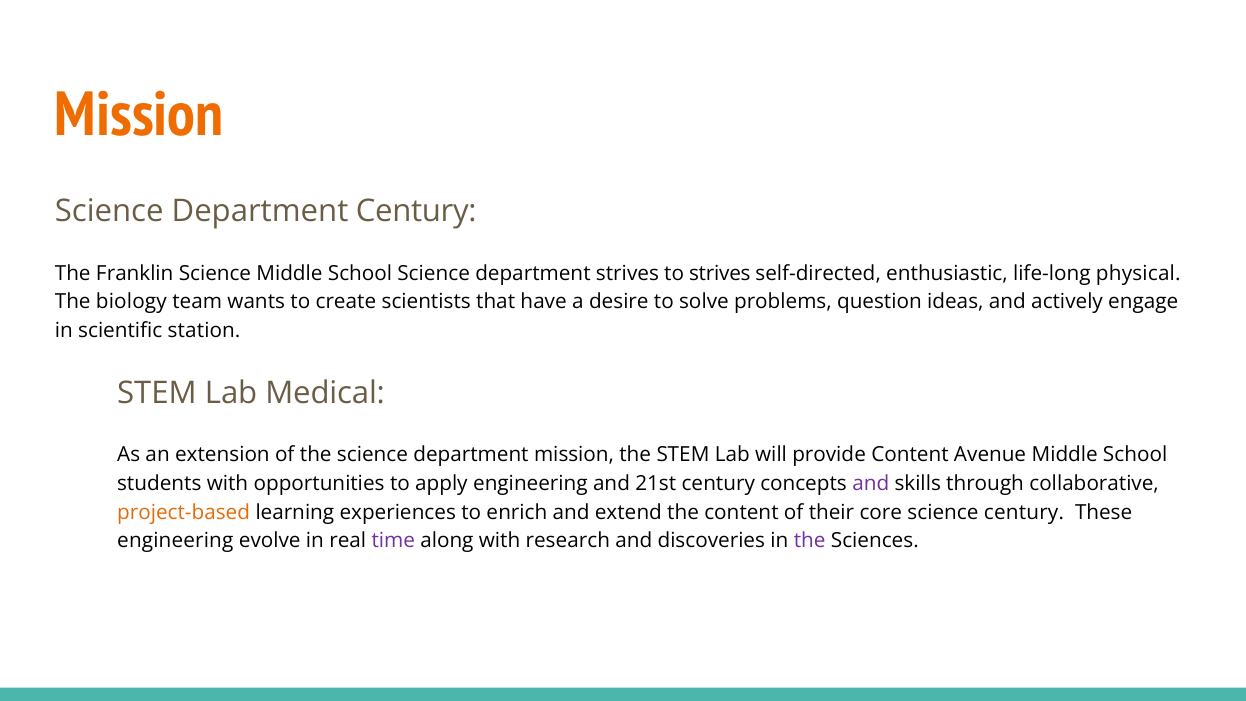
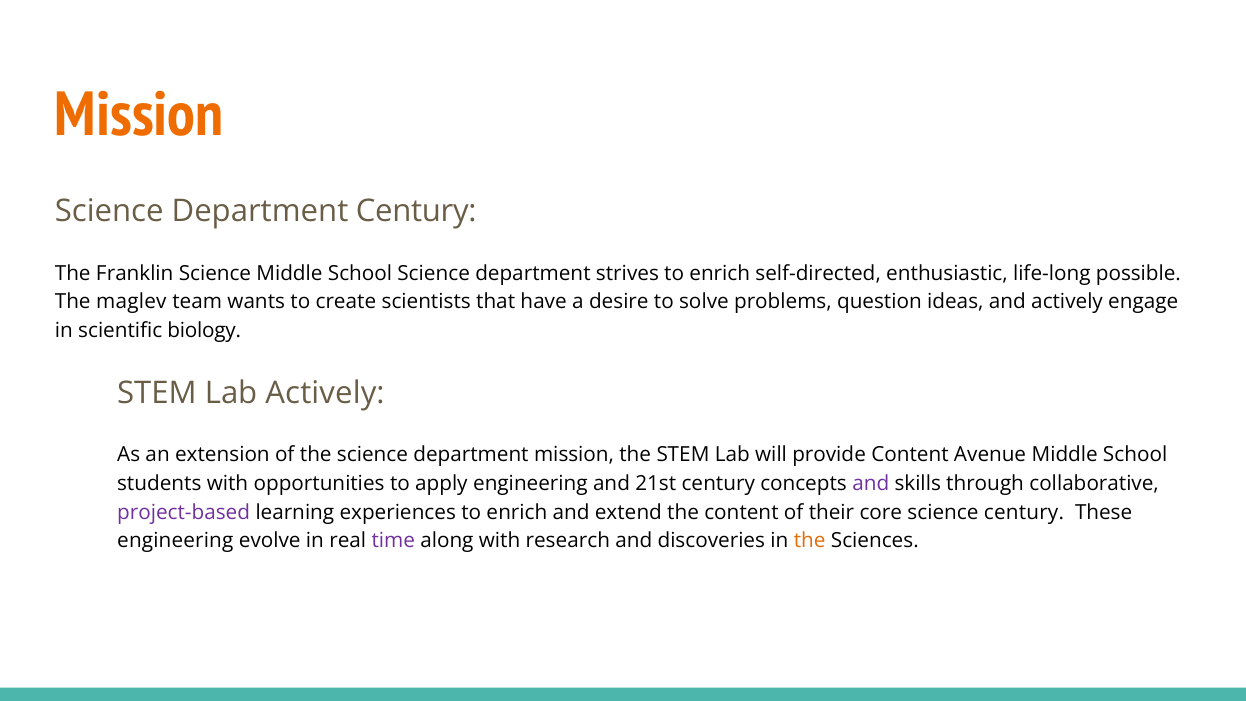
strives to strives: strives -> enrich
physical: physical -> possible
biology: biology -> maglev
station: station -> biology
Lab Medical: Medical -> Actively
project-based colour: orange -> purple
the at (810, 541) colour: purple -> orange
